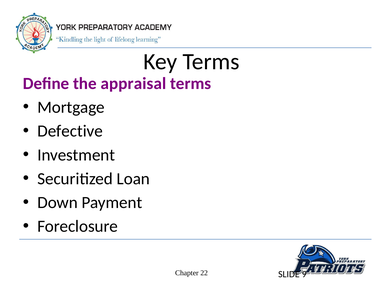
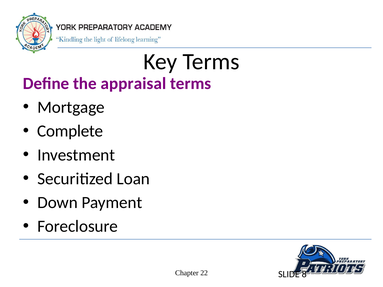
Defective: Defective -> Complete
9: 9 -> 8
